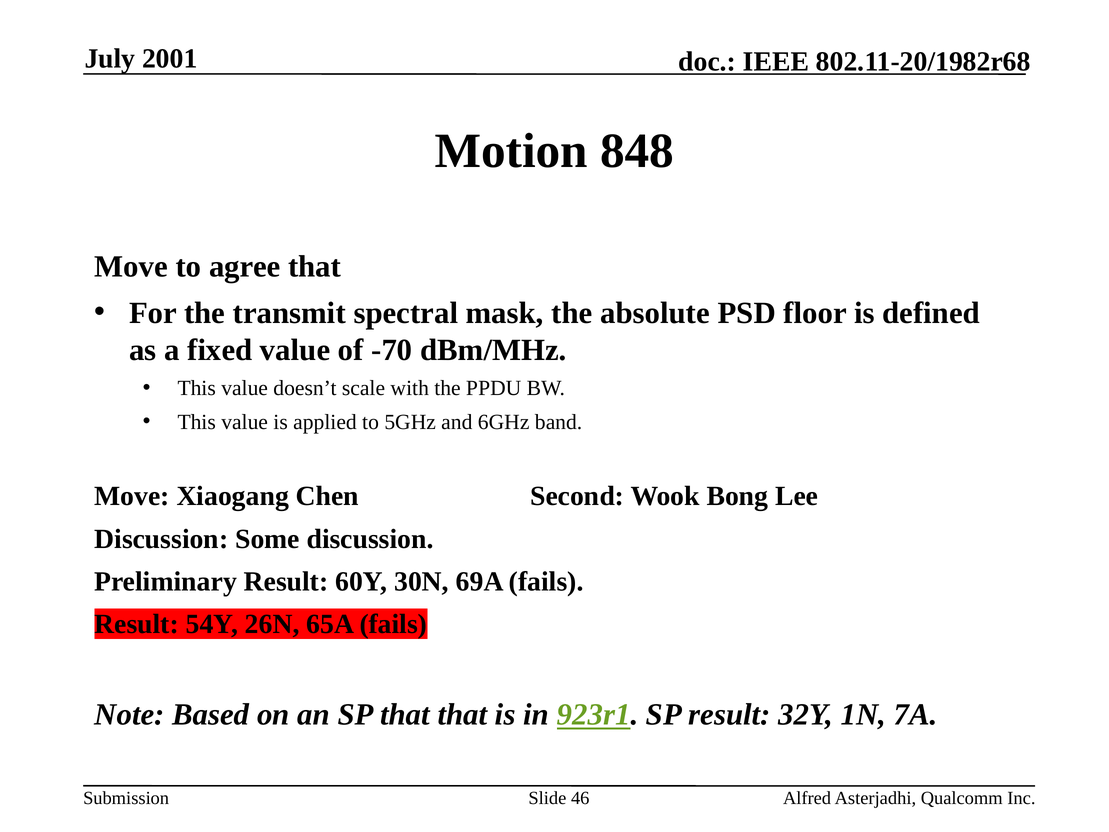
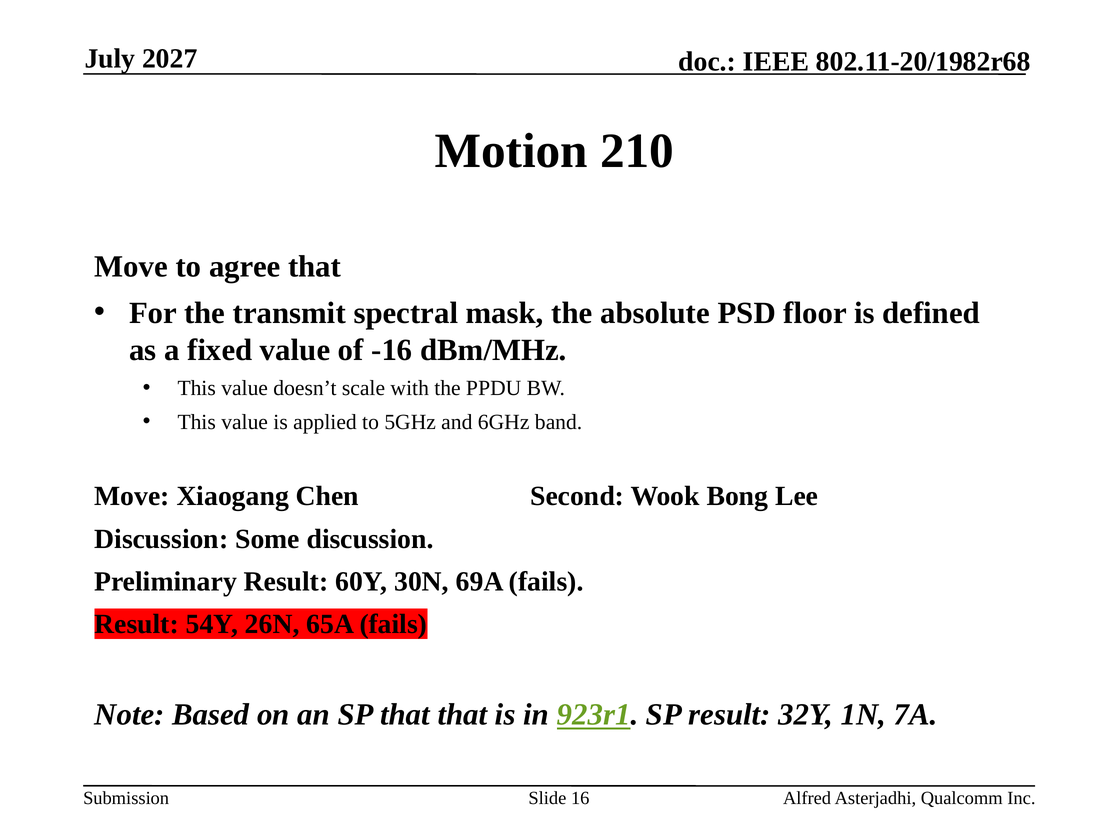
2001: 2001 -> 2027
848: 848 -> 210
-70: -70 -> -16
46: 46 -> 16
